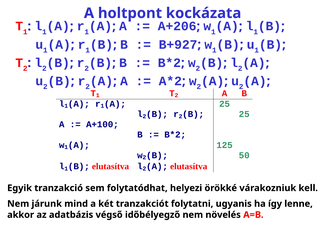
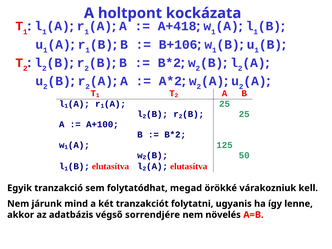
A+206: A+206 -> A+418
B+927: B+927 -> B+106
helyezi: helyezi -> megad
időbélyegző: időbélyegző -> sorrendjére
